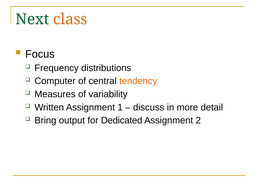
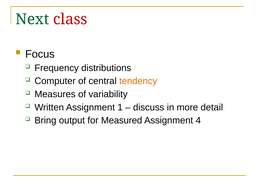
class colour: orange -> red
Dedicated: Dedicated -> Measured
2: 2 -> 4
